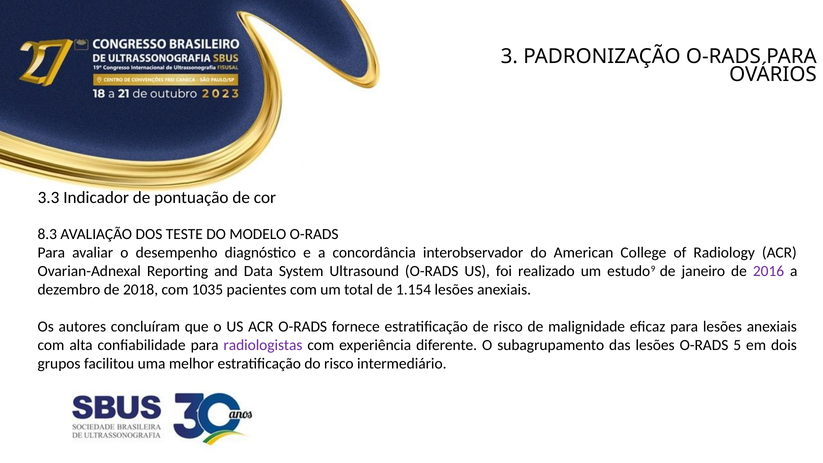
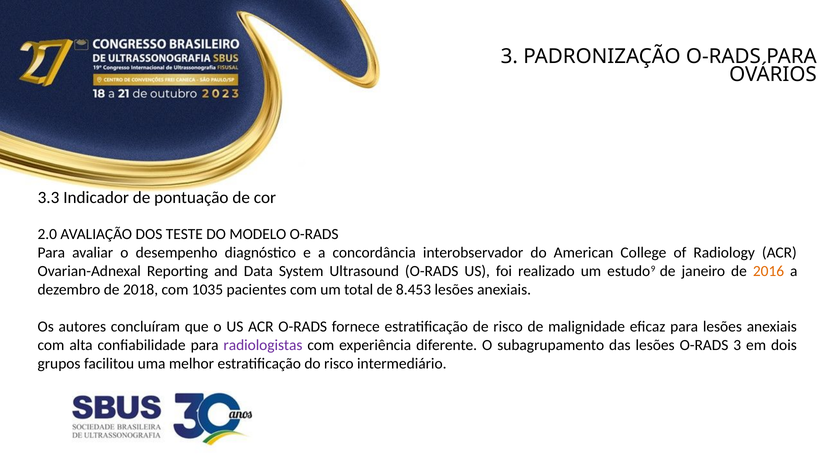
8.3: 8.3 -> 2.0
2016 colour: purple -> orange
1.154: 1.154 -> 8.453
O-RADS 5: 5 -> 3
